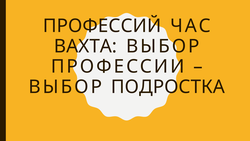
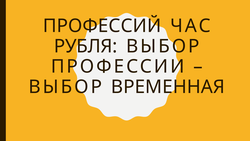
ВАХТА: ВАХТА -> РУБЛЯ
ПОДРОСТКА: ПОДРОСТКА -> ВРЕМЕННАЯ
